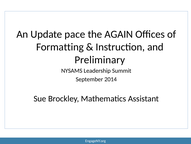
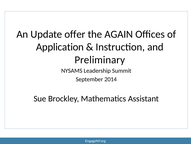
pace: pace -> offer
Formatting: Formatting -> Application
